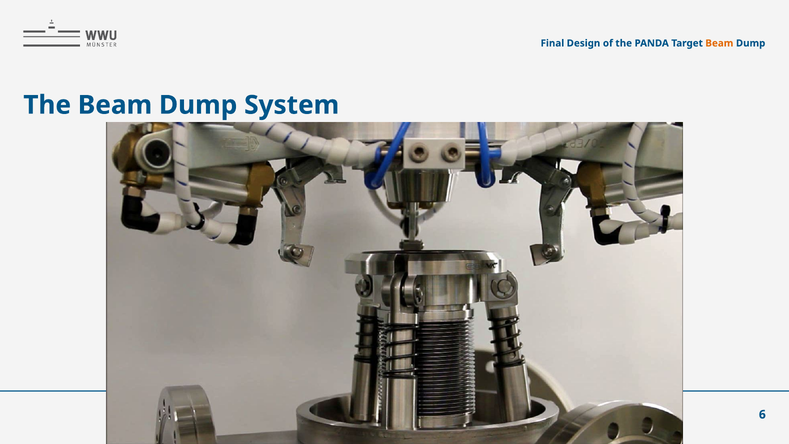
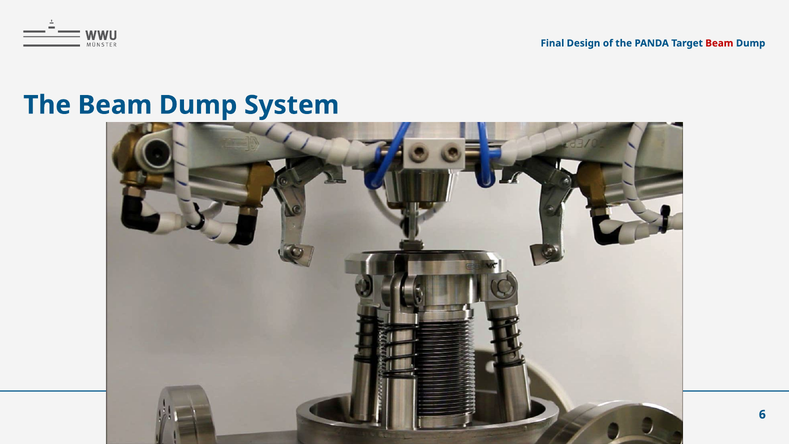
Beam at (719, 43) colour: orange -> red
